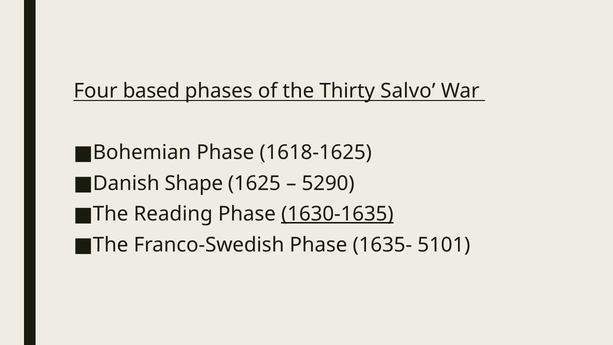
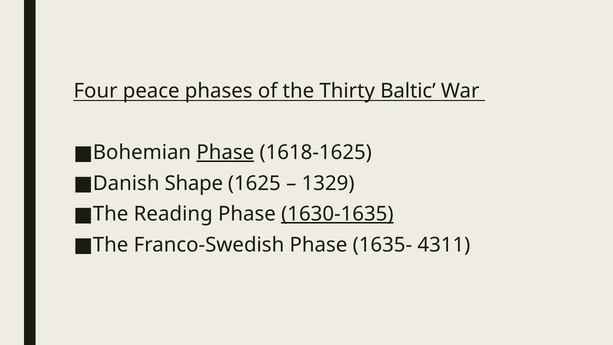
based: based -> peace
Salvo: Salvo -> Baltic
Phase at (225, 152) underline: none -> present
5290: 5290 -> 1329
5101: 5101 -> 4311
